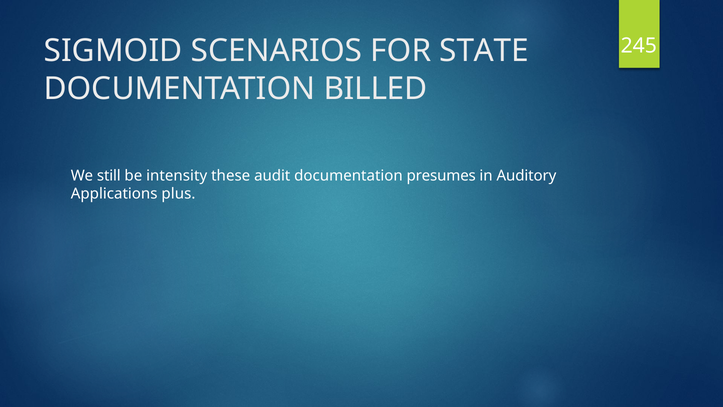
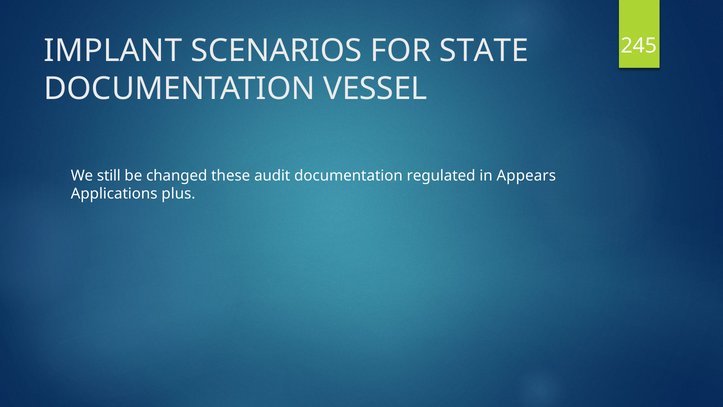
SIGMOID: SIGMOID -> IMPLANT
BILLED: BILLED -> VESSEL
intensity: intensity -> changed
presumes: presumes -> regulated
Auditory: Auditory -> Appears
